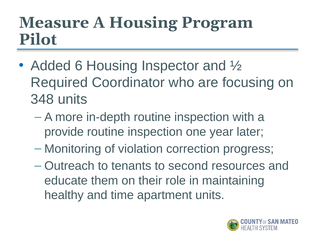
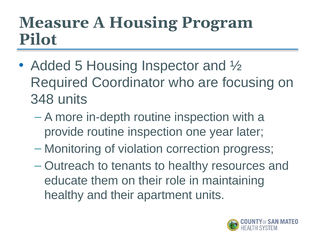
6: 6 -> 5
to second: second -> healthy
and time: time -> their
